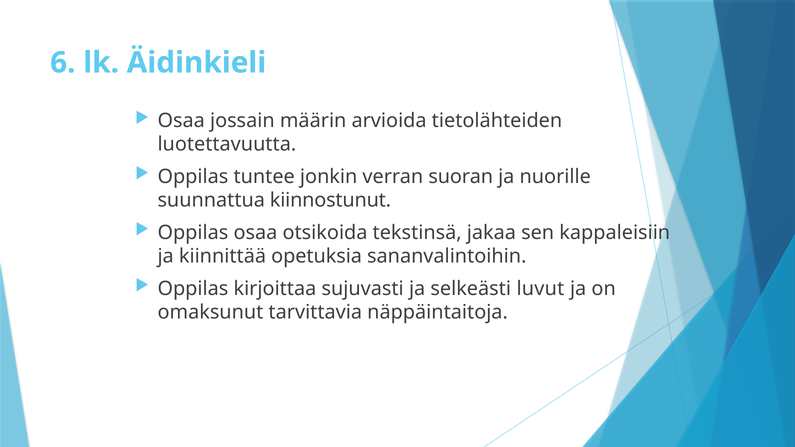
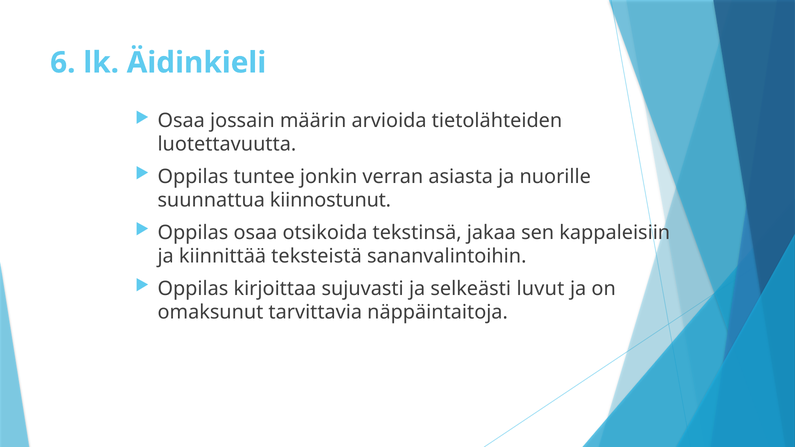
suoran: suoran -> asiasta
opetuksia: opetuksia -> teksteistä
